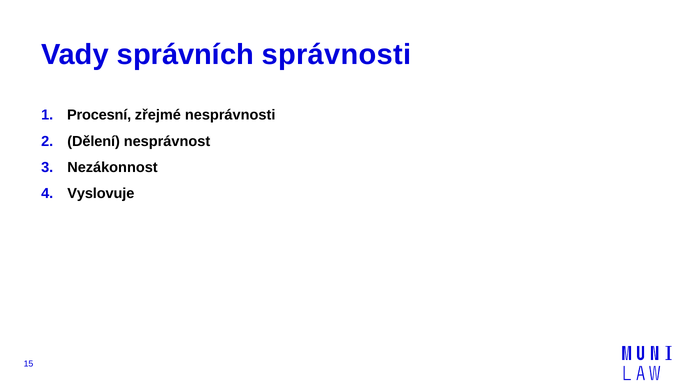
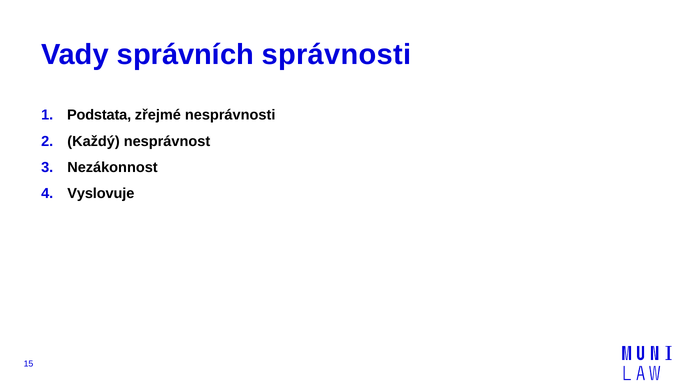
Procesní: Procesní -> Podstata
Dělení: Dělení -> Každý
